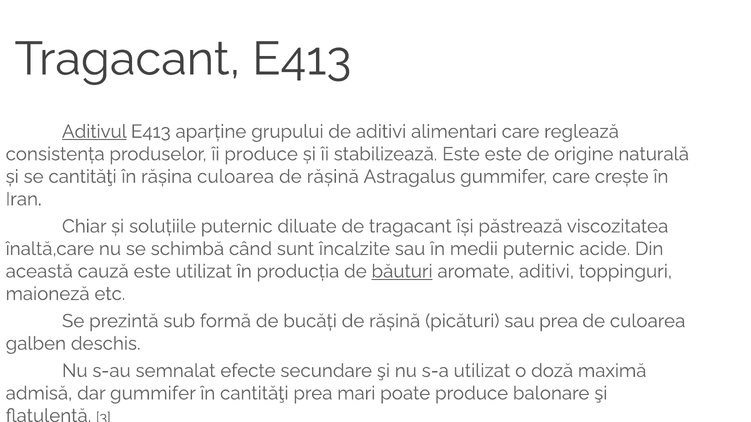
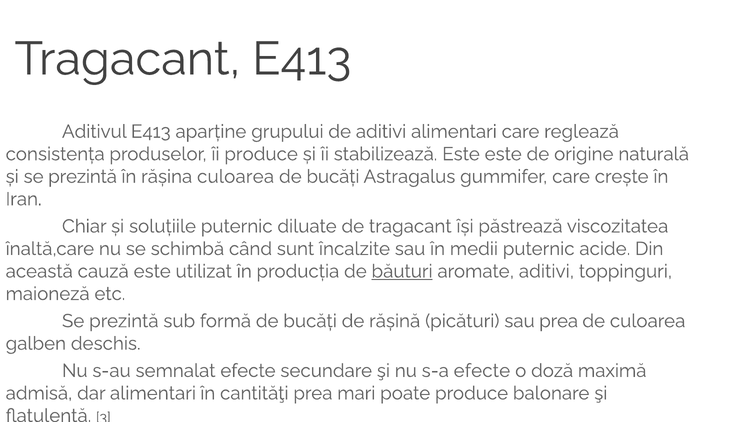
Aditivul underline: present -> none
și se cantităţi: cantităţi -> prezintă
rășină at (333, 177): rășină -> bucăți
s-a utilizat: utilizat -> efecte
dar gummifer: gummifer -> alimentari
